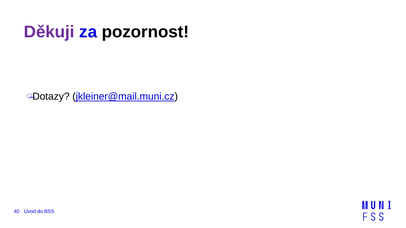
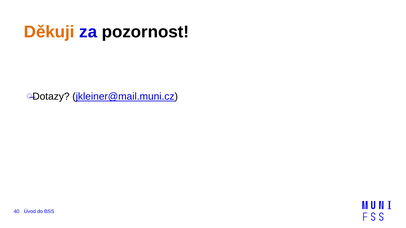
Děkuji colour: purple -> orange
